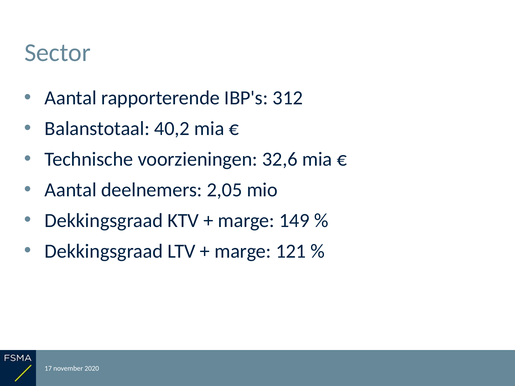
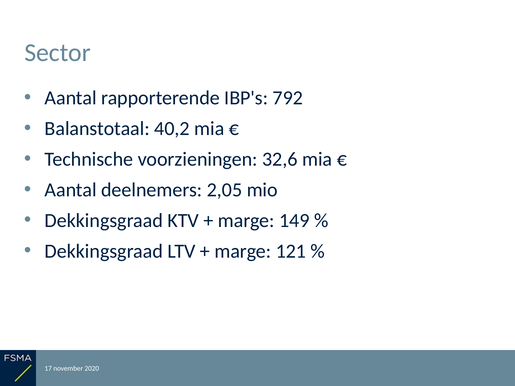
312: 312 -> 792
